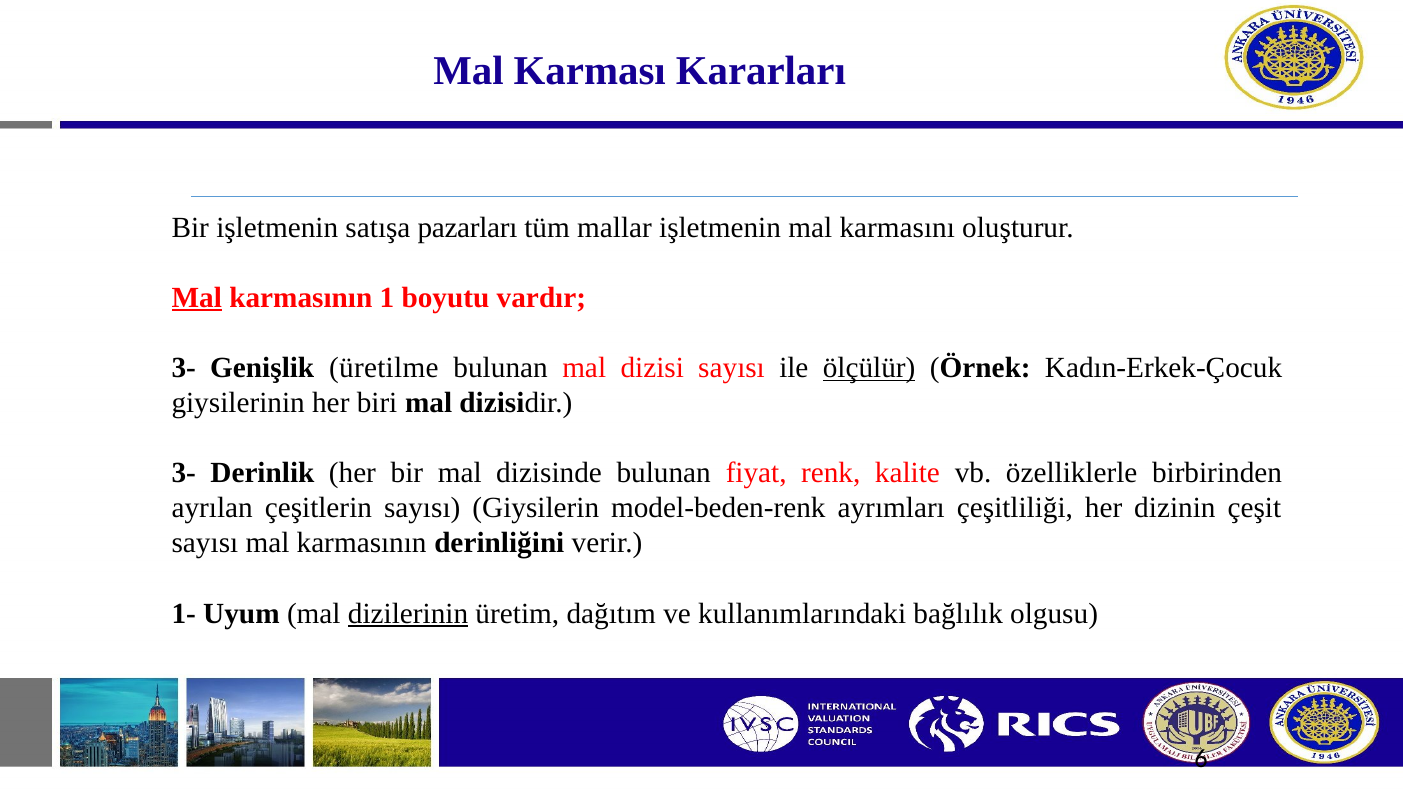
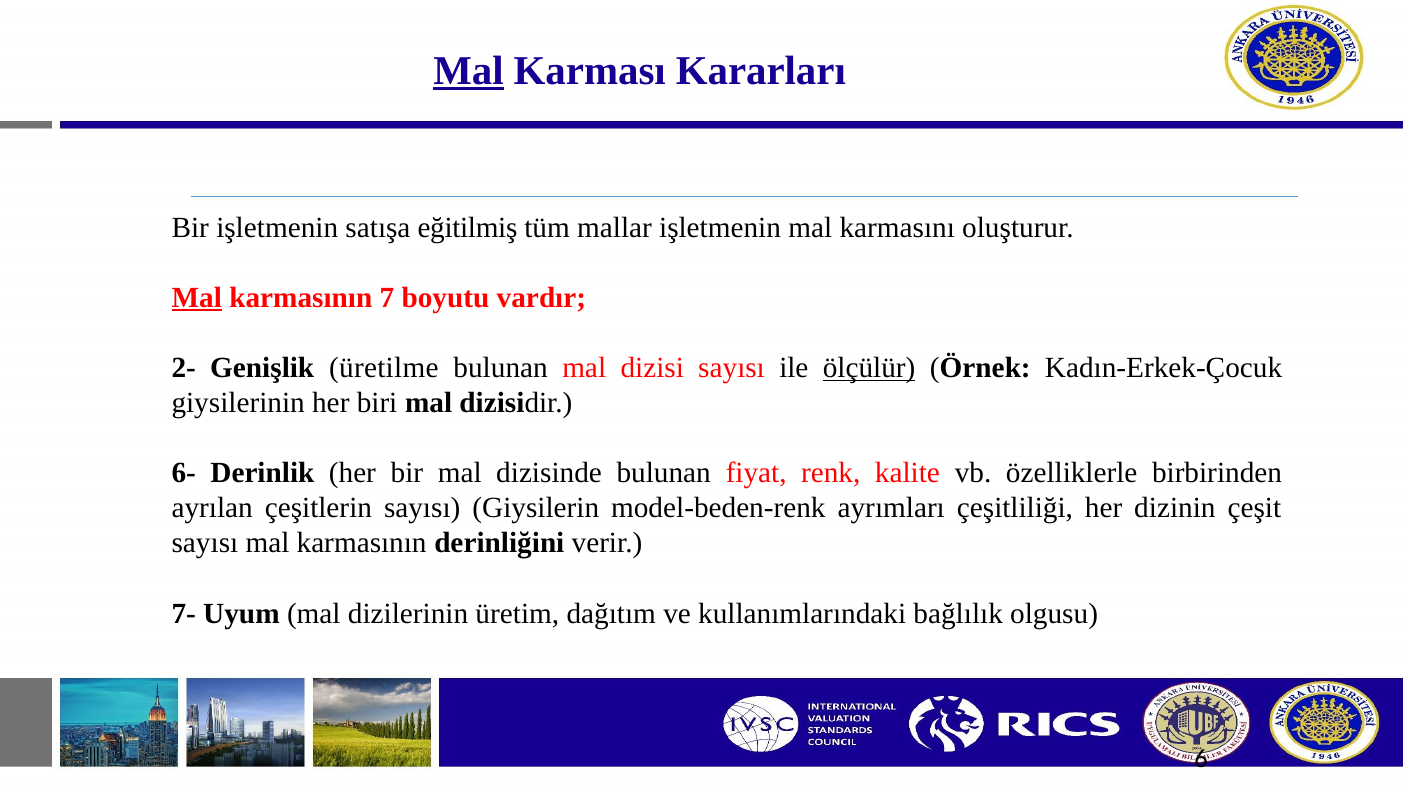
Mal at (468, 71) underline: none -> present
pazarları: pazarları -> eğitilmiş
1: 1 -> 7
3- at (184, 368): 3- -> 2-
3- at (184, 473): 3- -> 6-
1-: 1- -> 7-
dizilerinin underline: present -> none
